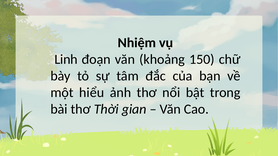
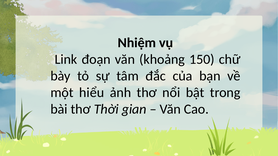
Linh: Linh -> Link
